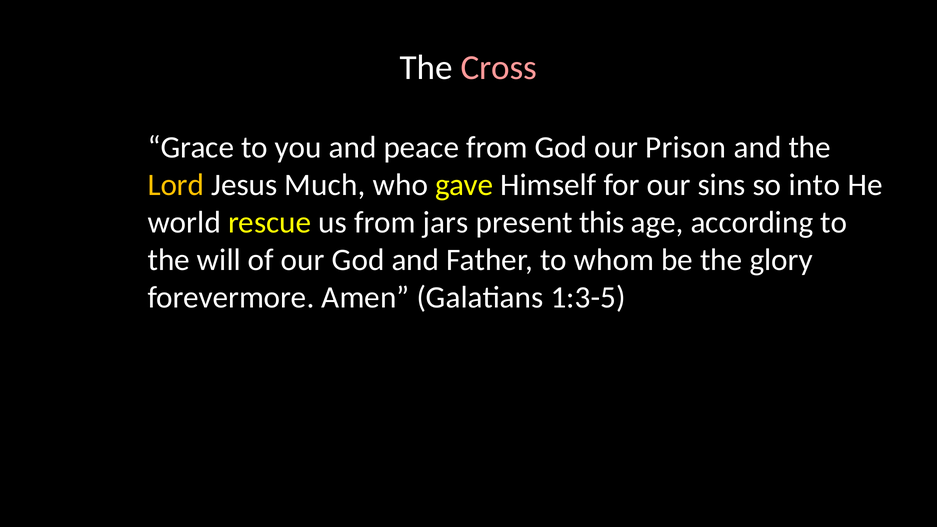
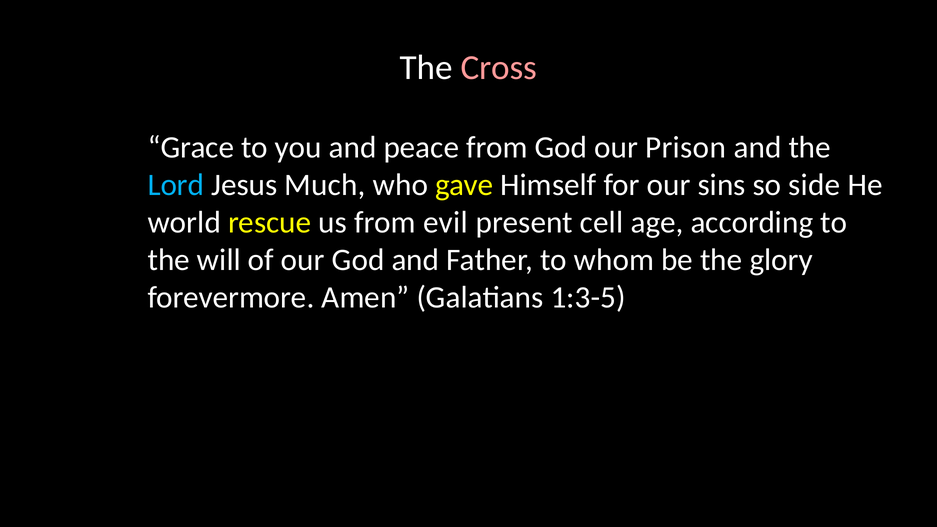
Lord colour: yellow -> light blue
into: into -> side
jars: jars -> evil
this: this -> cell
